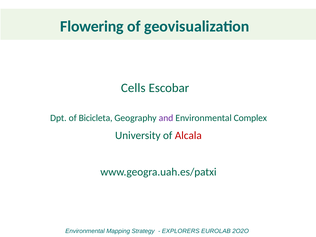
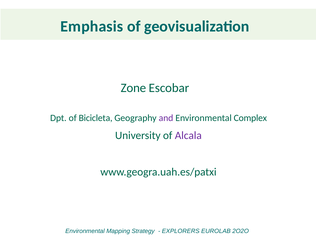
Flowering: Flowering -> Emphasis
Cells: Cells -> Zone
Alcala colour: red -> purple
